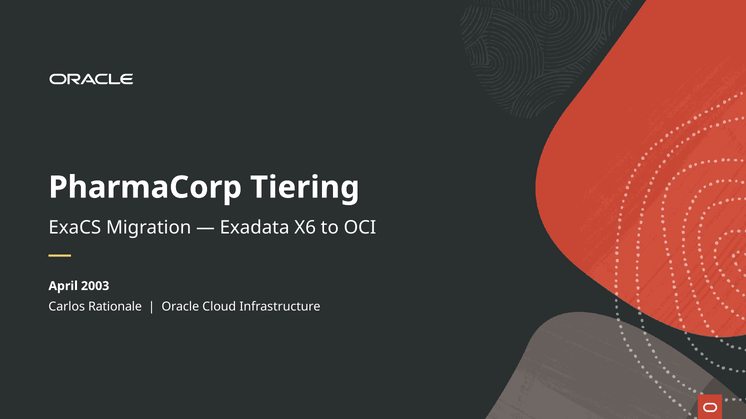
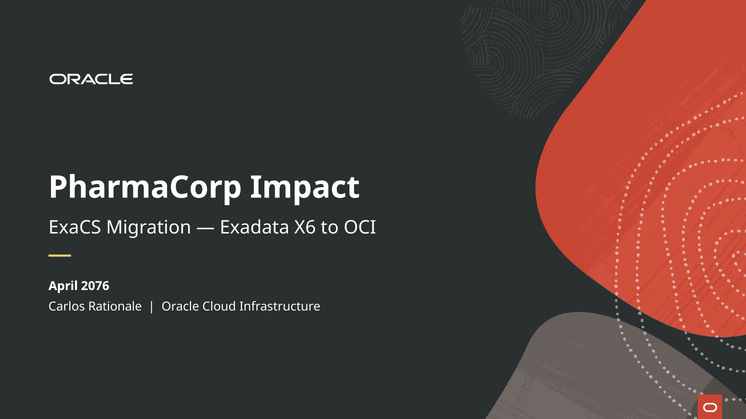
Tiering: Tiering -> Impact
2003: 2003 -> 2076
